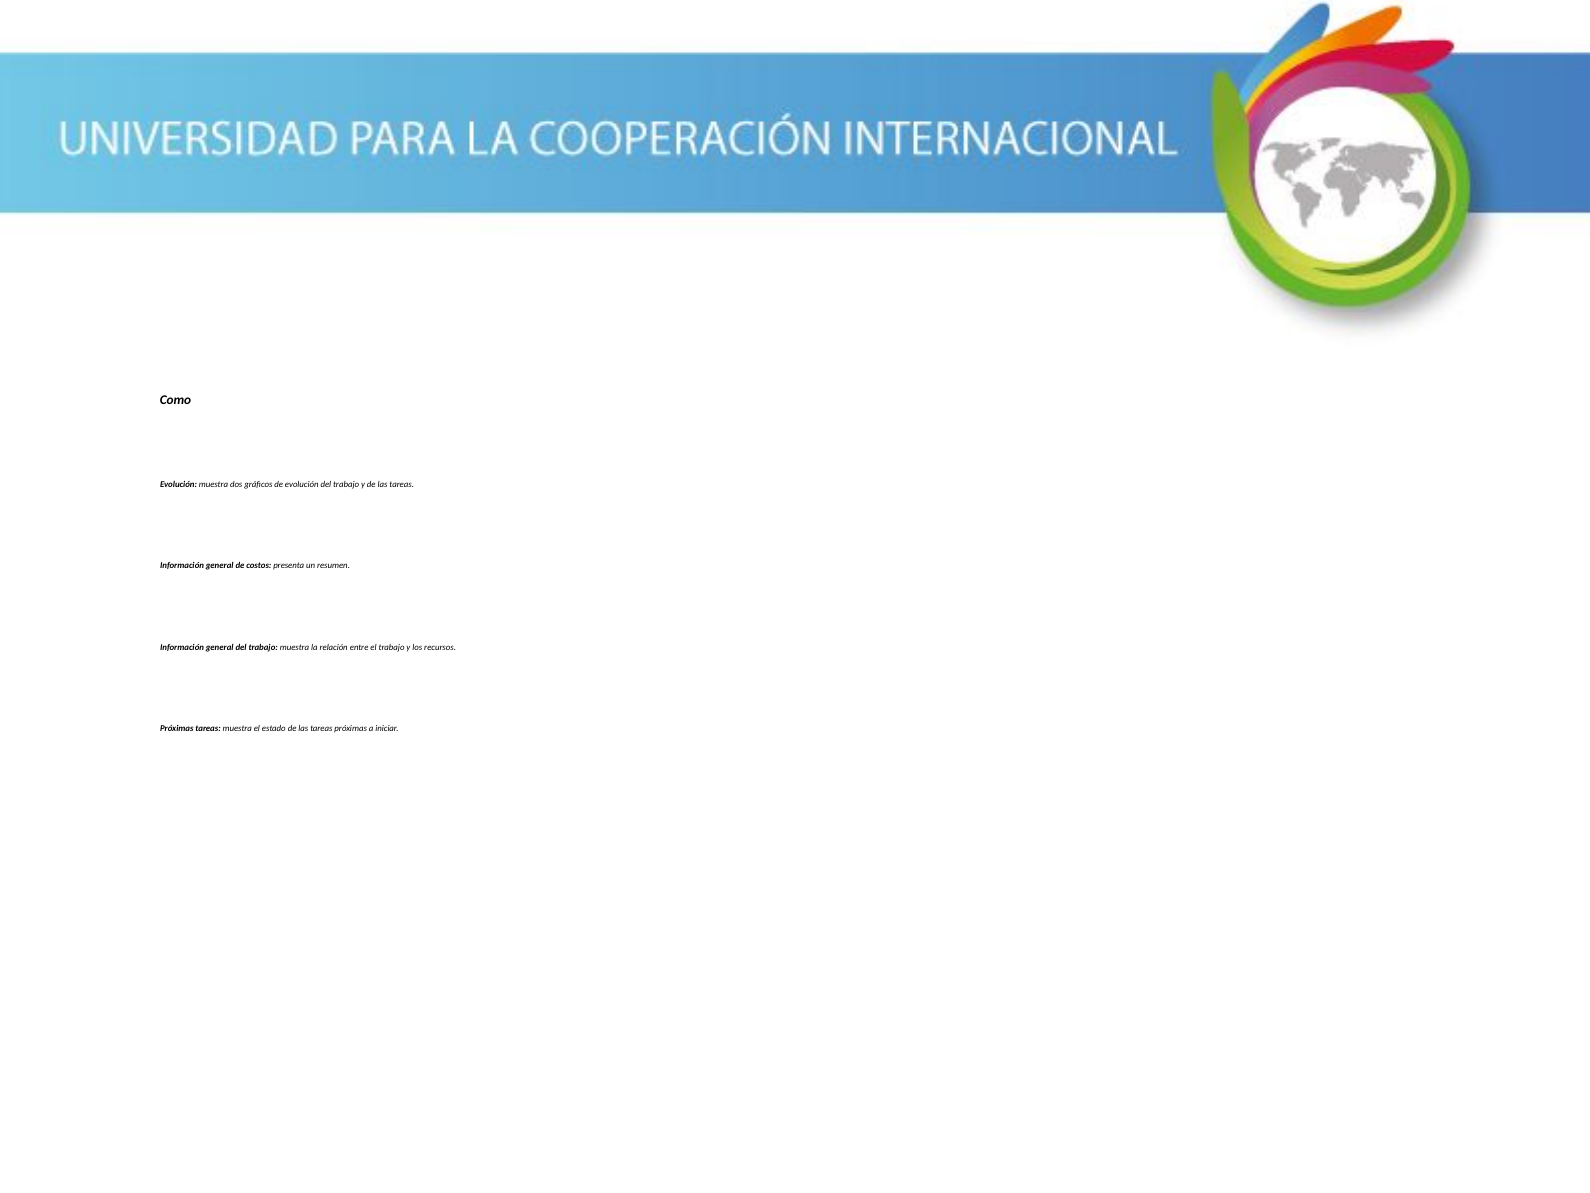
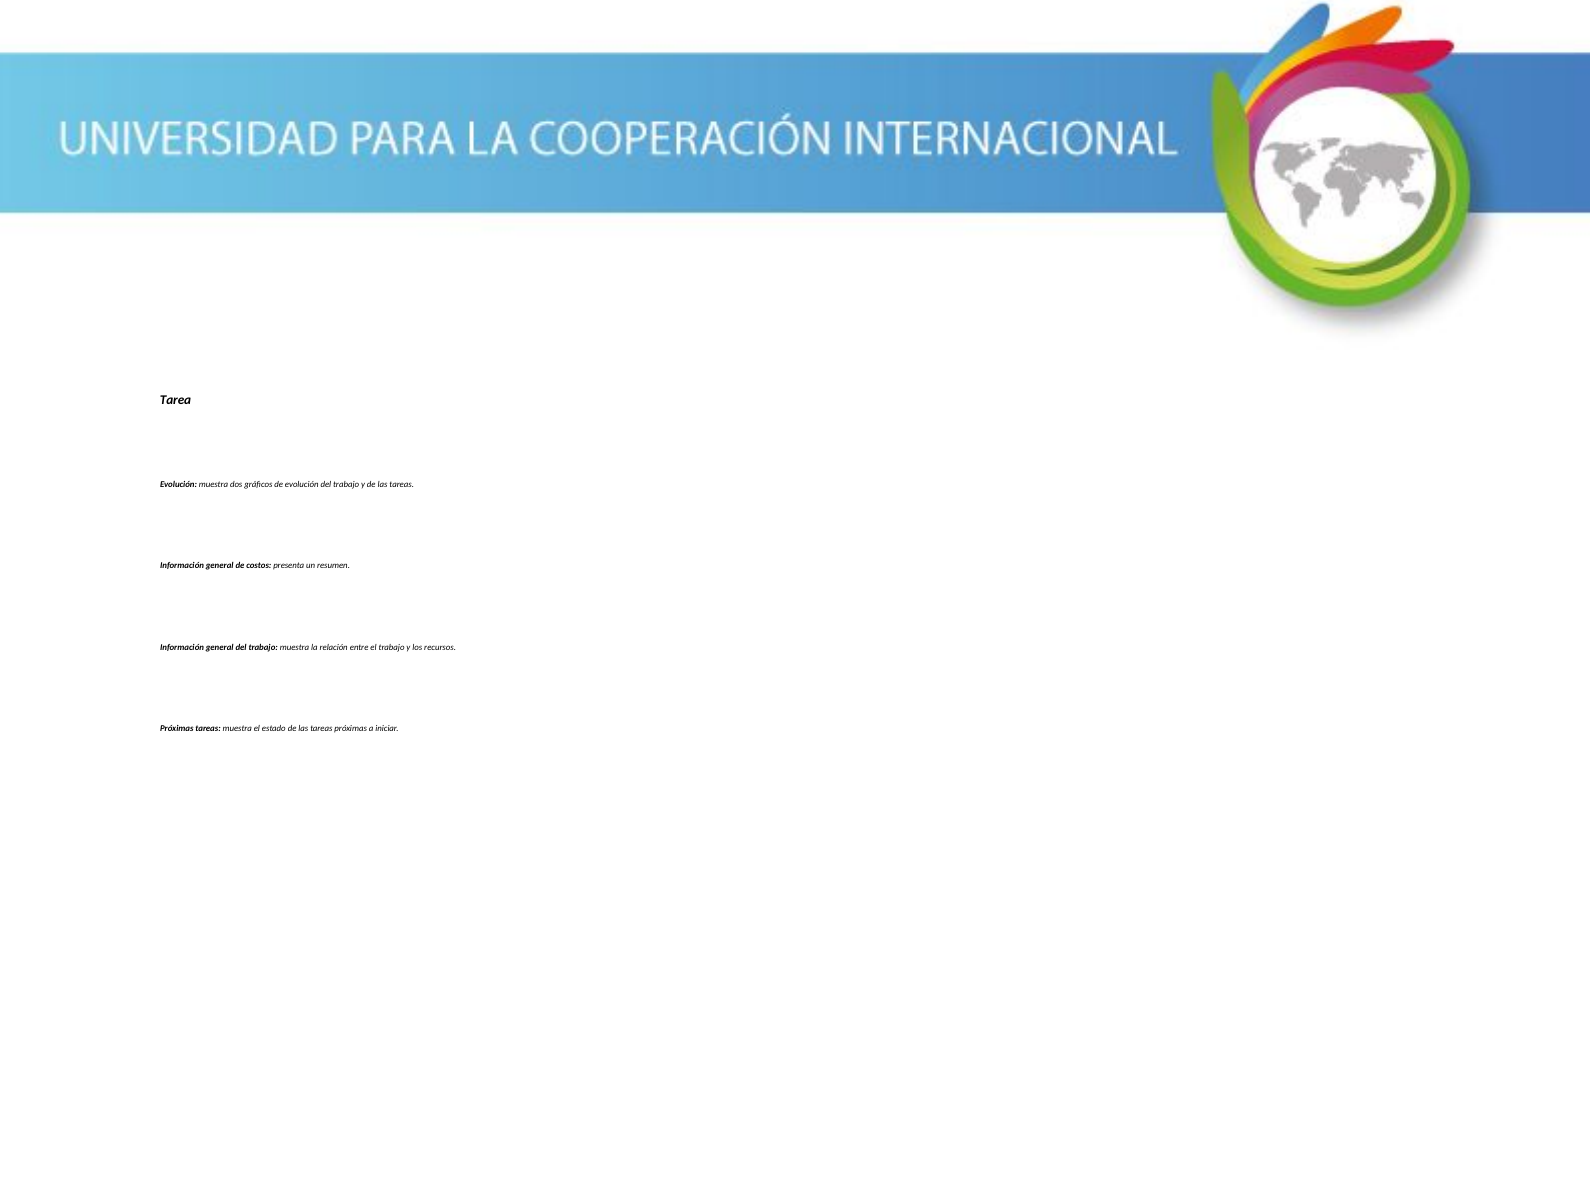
Como: Como -> Tarea
